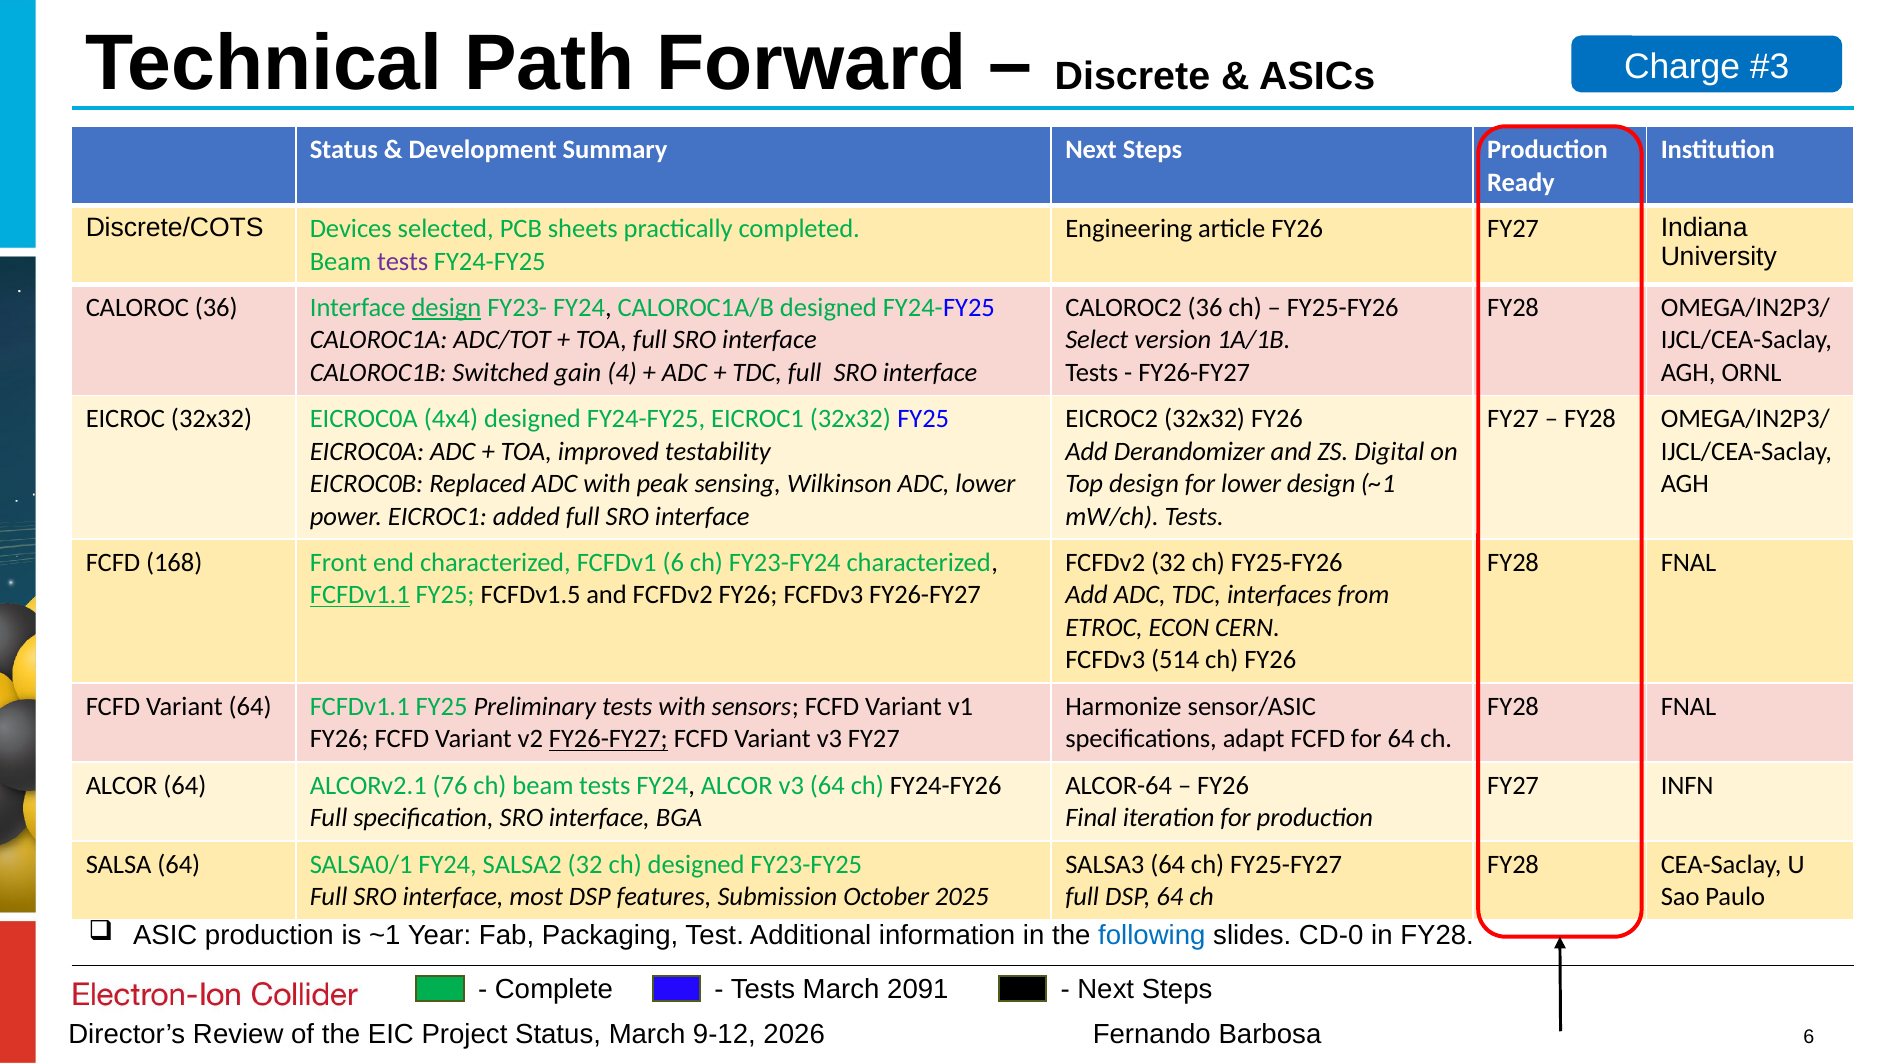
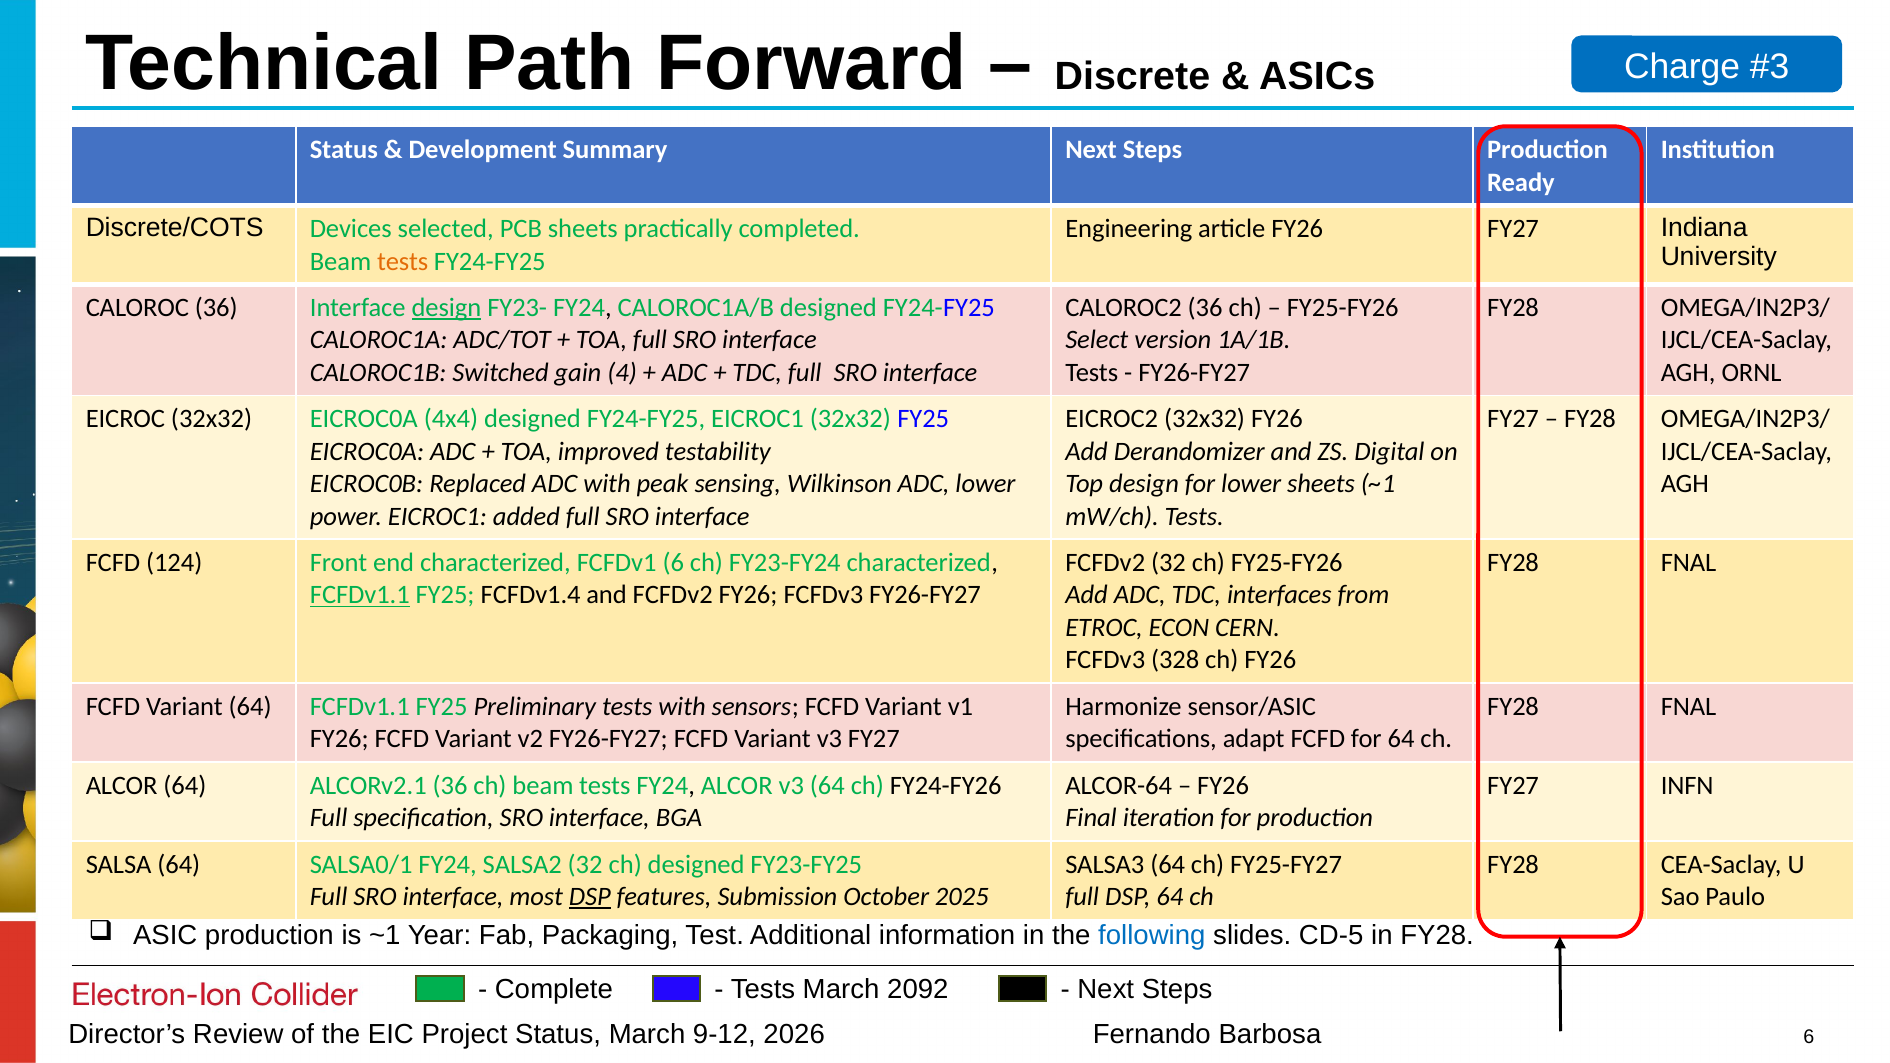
tests at (403, 261) colour: purple -> orange
lower design: design -> sheets
168: 168 -> 124
FCFDv1.5: FCFDv1.5 -> FCFDv1.4
514: 514 -> 328
FY26-FY27 at (608, 739) underline: present -> none
ALCORv2.1 76: 76 -> 36
DSP at (590, 897) underline: none -> present
CD-0: CD-0 -> CD-5
2091: 2091 -> 2092
